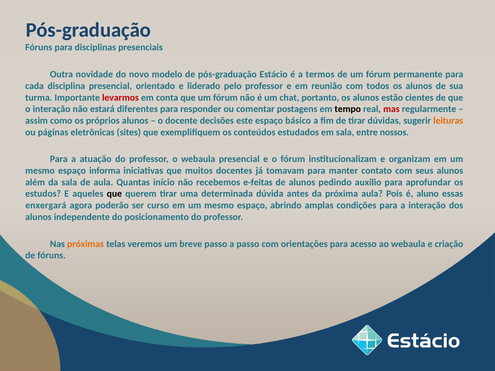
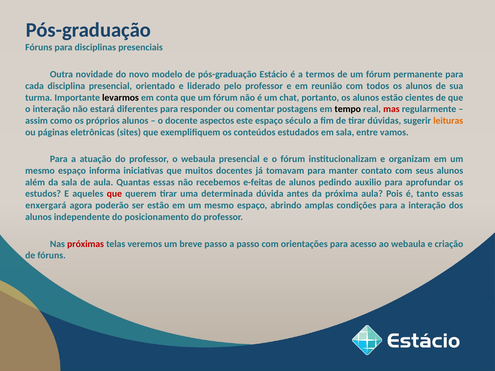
levarmos colour: red -> black
decisões: decisões -> aspectos
básico: básico -> século
nossos: nossos -> vamos
Quantas início: início -> essas
que at (114, 194) colour: black -> red
aluno: aluno -> tanto
ser curso: curso -> estão
próximas colour: orange -> red
